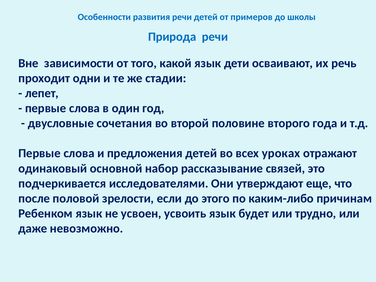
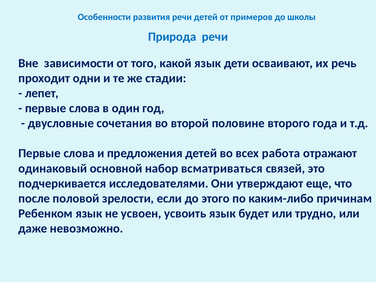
уроках: уроках -> работа
рассказывание: рассказывание -> всматриваться
